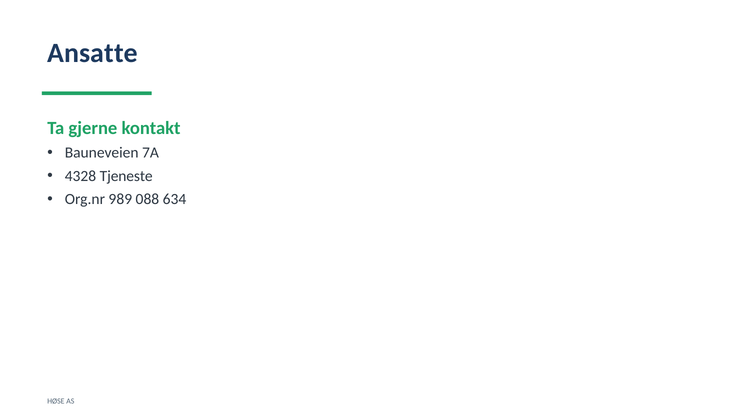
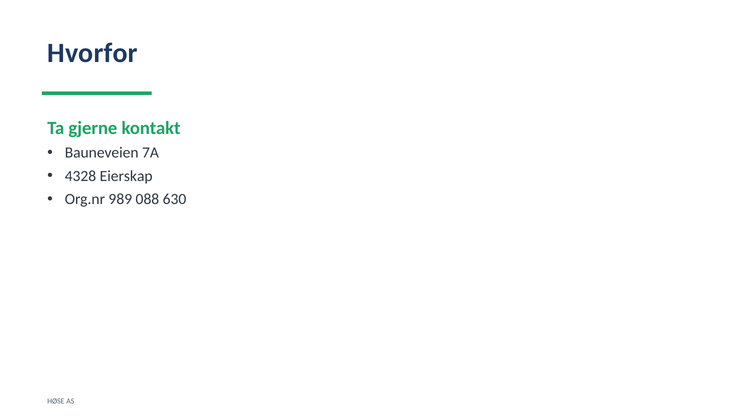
Ansatte: Ansatte -> Hvorfor
Tjeneste: Tjeneste -> Eierskap
634: 634 -> 630
